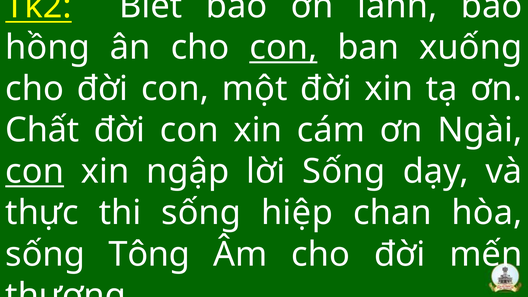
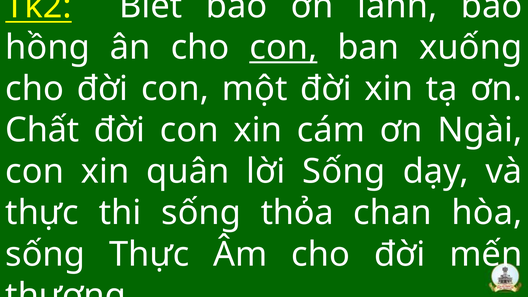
con at (35, 172) underline: present -> none
ngập: ngập -> quân
hiệp: hiệp -> thỏa
sống Tông: Tông -> Thực
